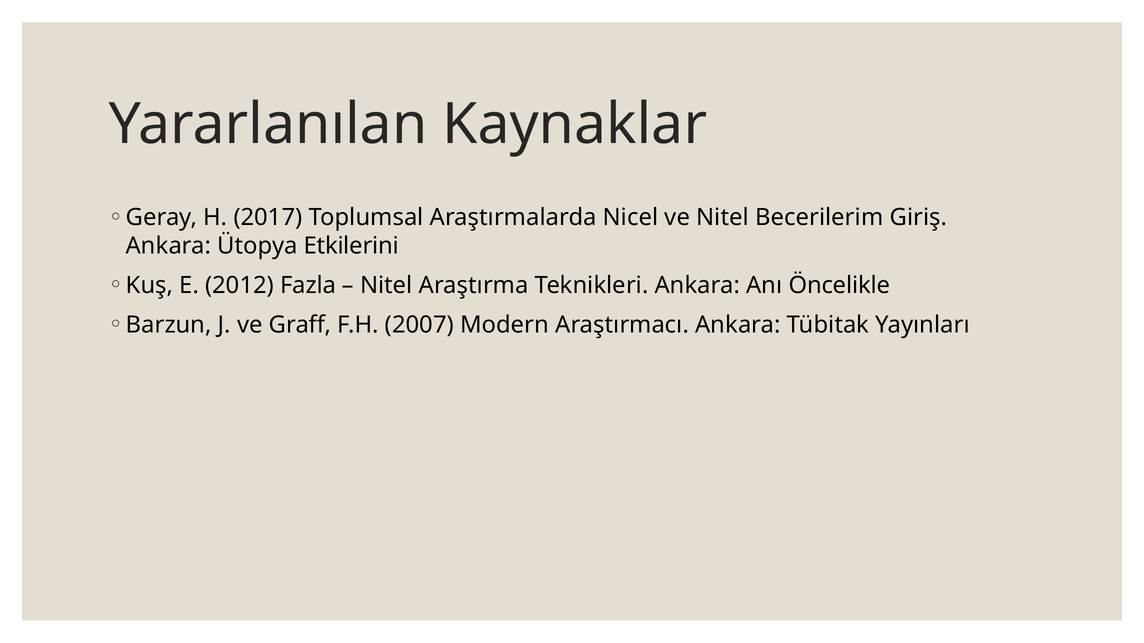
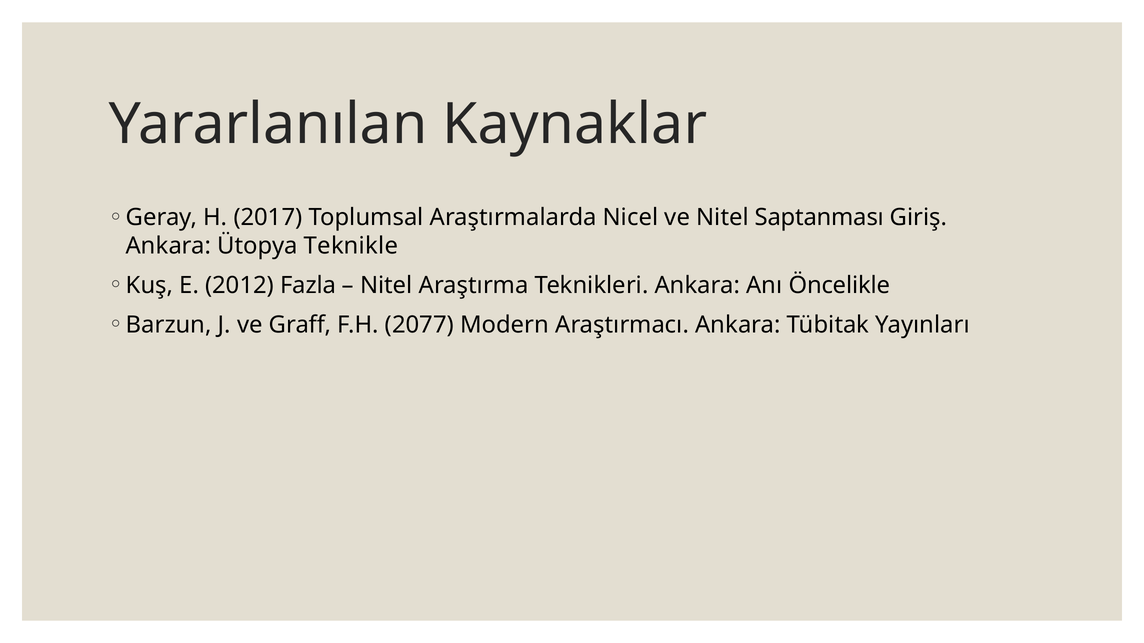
Becerilerim: Becerilerim -> Saptanması
Etkilerini: Etkilerini -> Teknikle
2007: 2007 -> 2077
